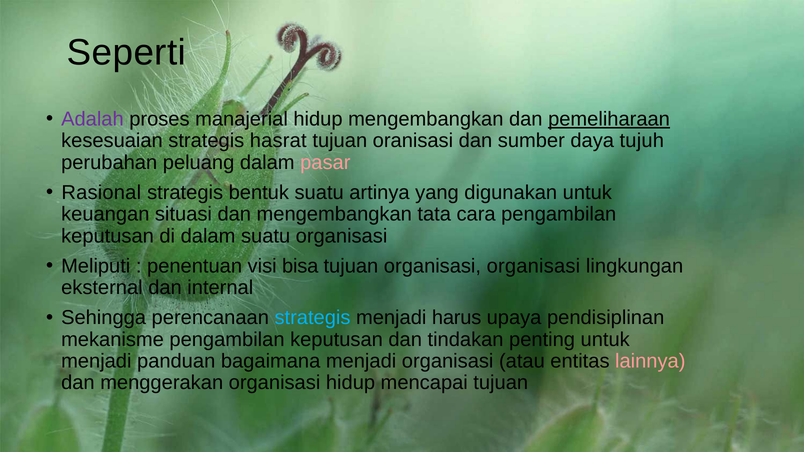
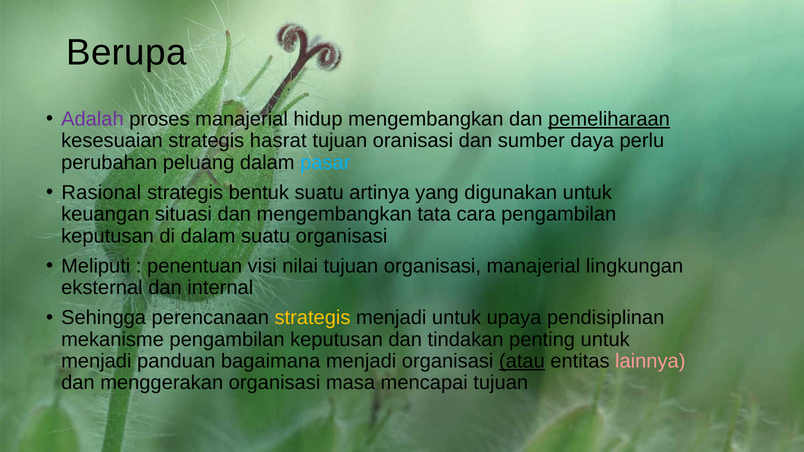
Seperti: Seperti -> Berupa
tujuh: tujuh -> perlu
pasar colour: pink -> light blue
bisa: bisa -> nilai
organisasi organisasi: organisasi -> manajerial
strategis at (313, 318) colour: light blue -> yellow
menjadi harus: harus -> untuk
atau underline: none -> present
organisasi hidup: hidup -> masa
